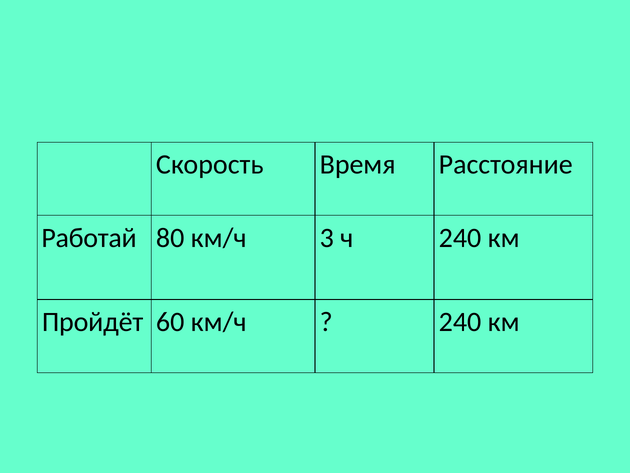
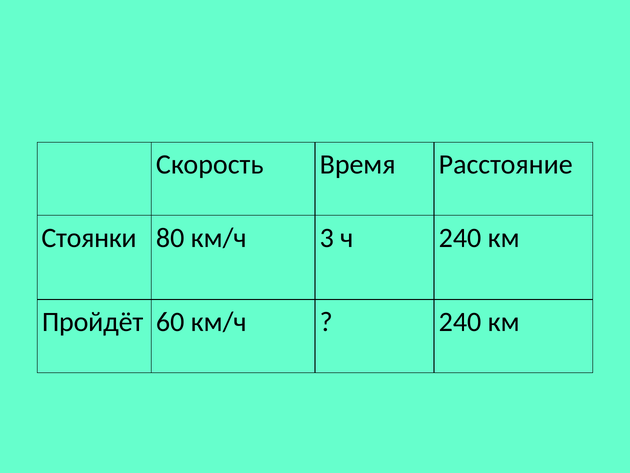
Работай: Работай -> Стоянки
